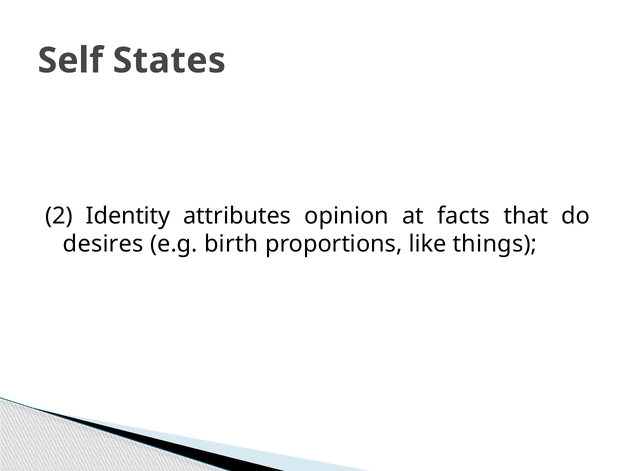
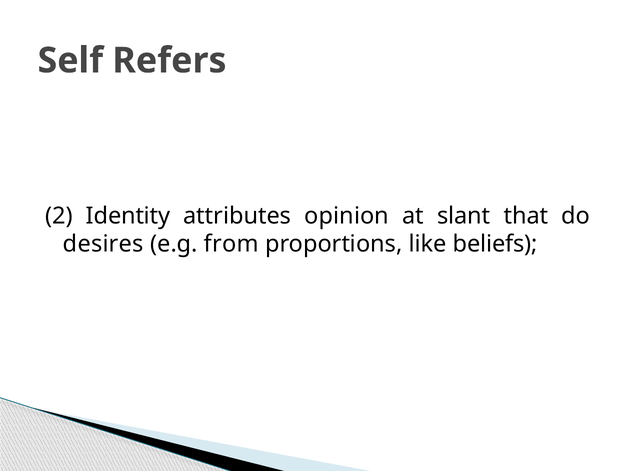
States: States -> Refers
facts: facts -> slant
birth: birth -> from
things: things -> beliefs
